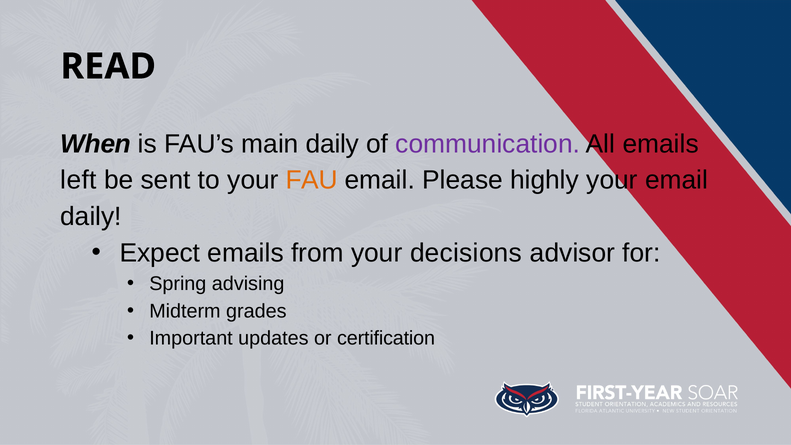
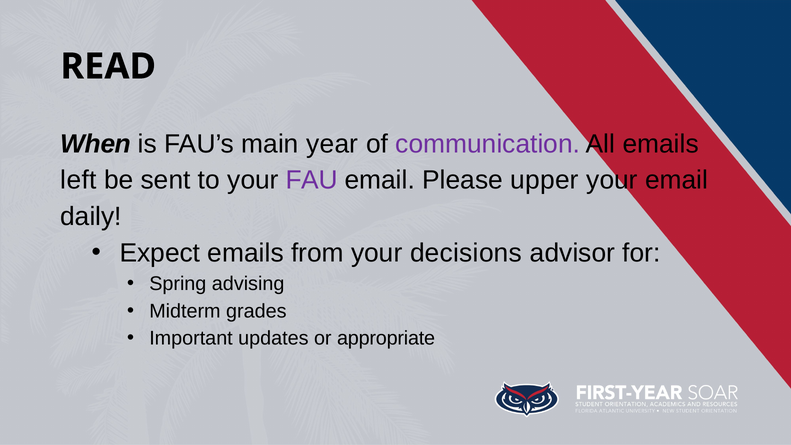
main daily: daily -> year
FAU colour: orange -> purple
highly: highly -> upper
certification: certification -> appropriate
